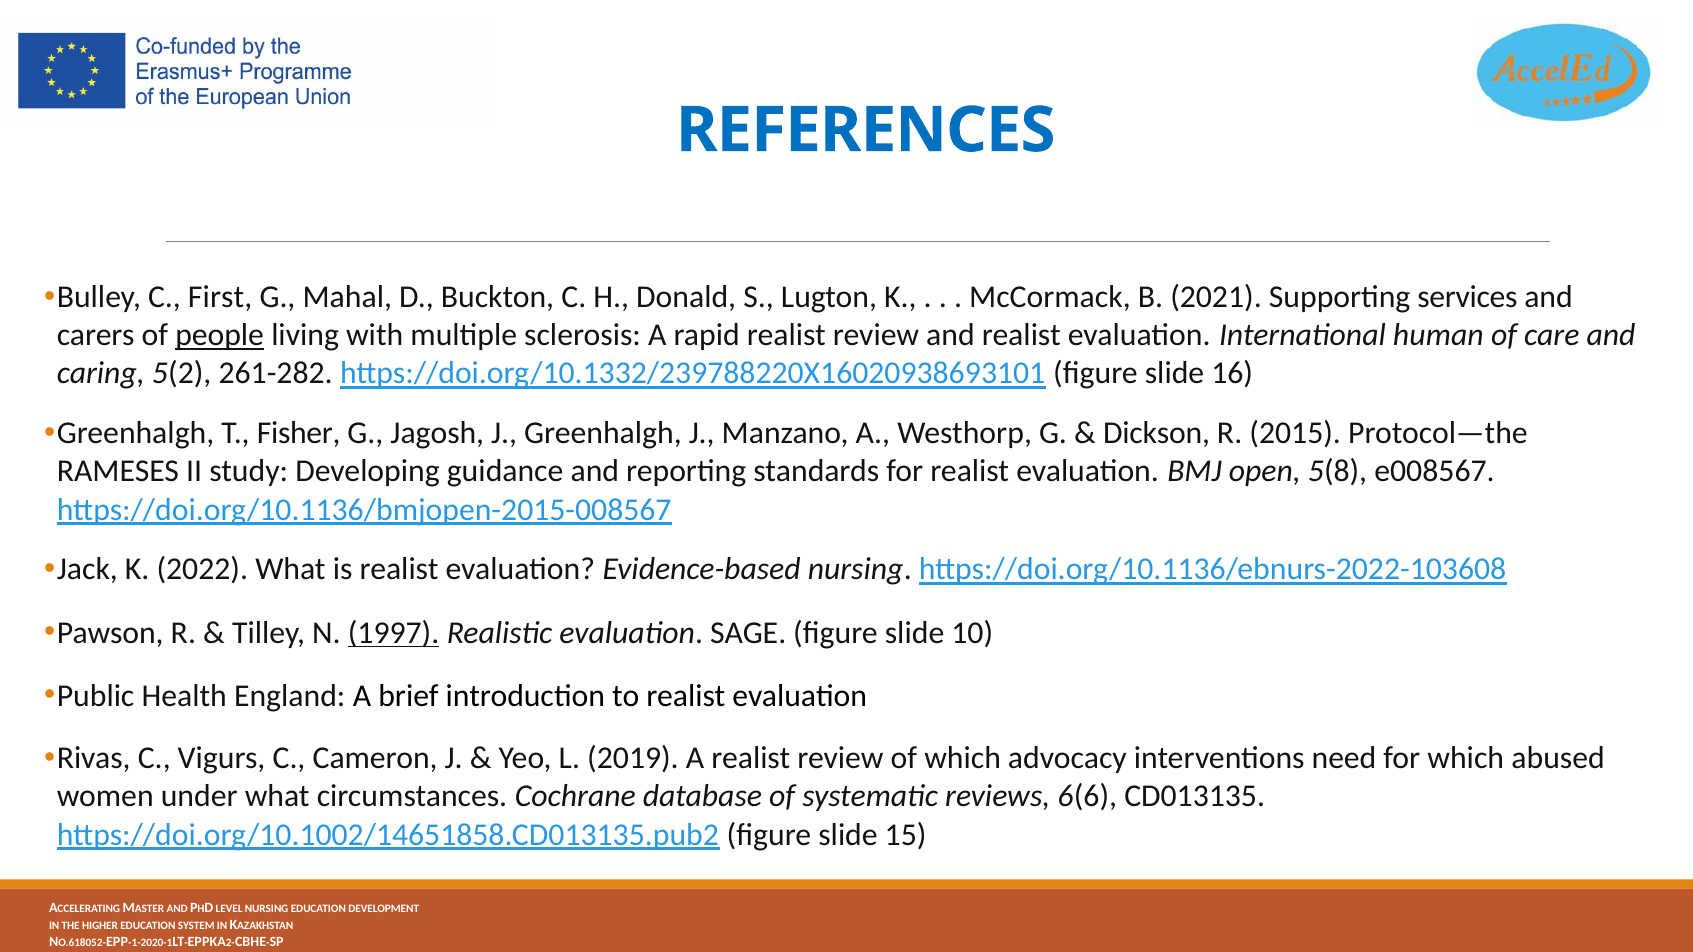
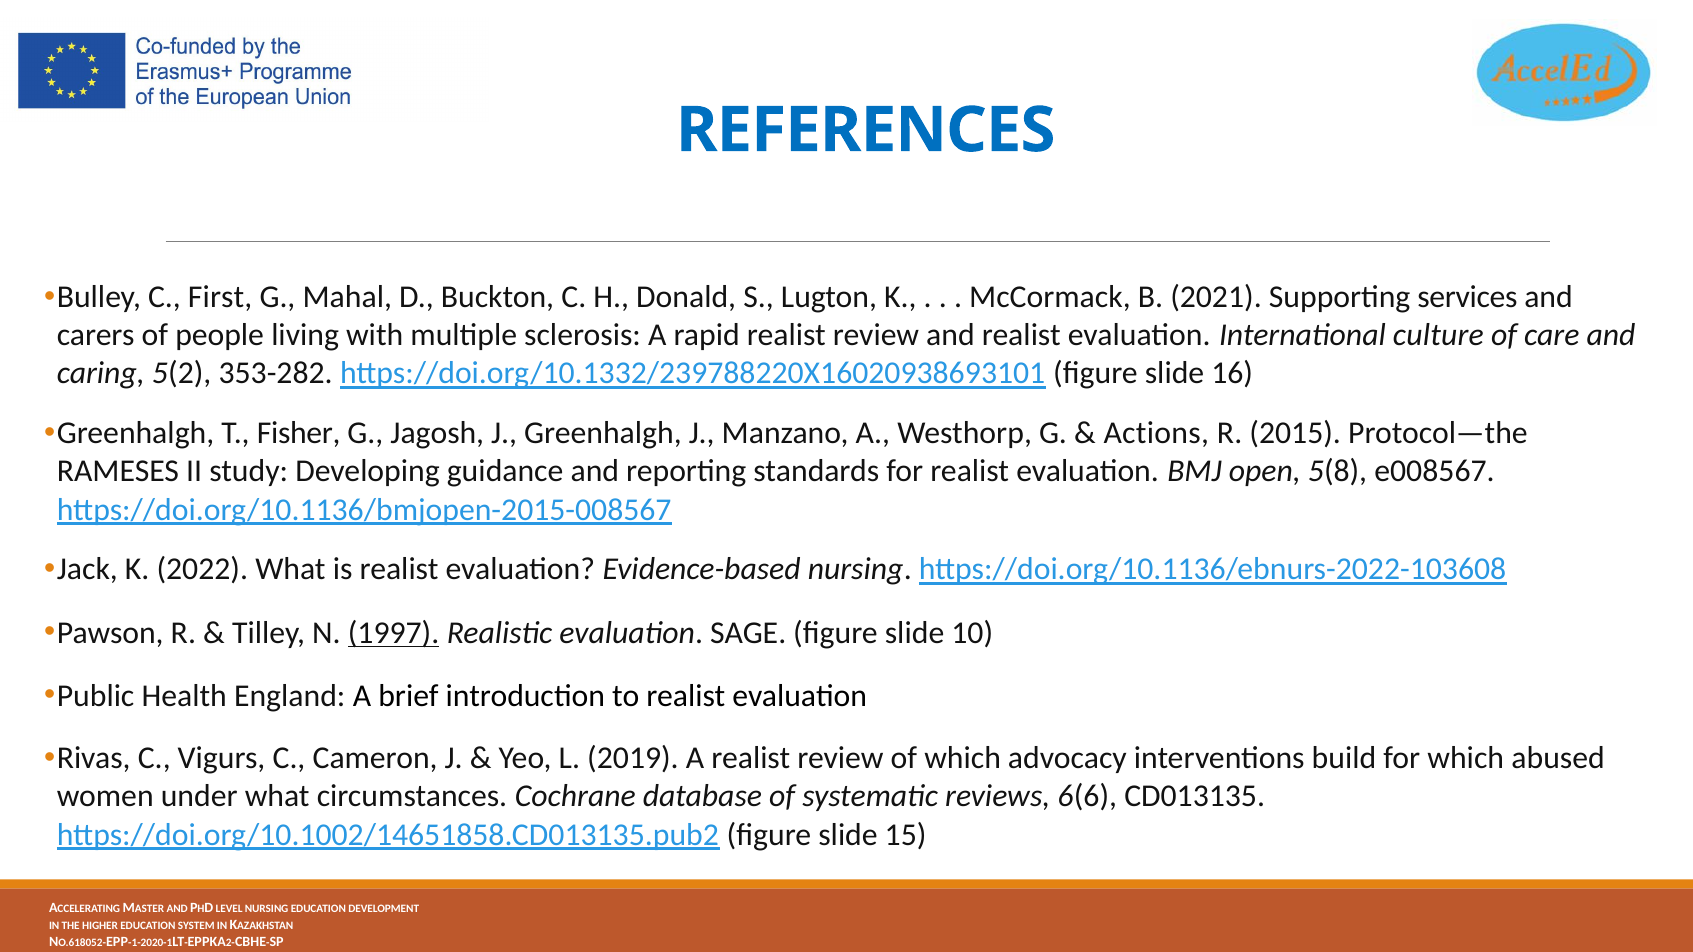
people underline: present -> none
human: human -> culture
261-282: 261-282 -> 353-282
Dickson: Dickson -> Actions
need: need -> build
